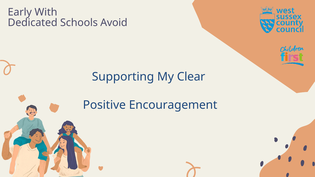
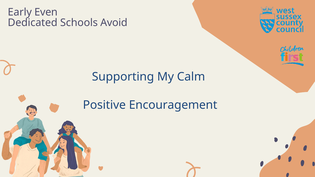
With: With -> Even
Clear: Clear -> Calm
